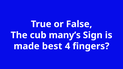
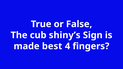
many’s: many’s -> shiny’s
